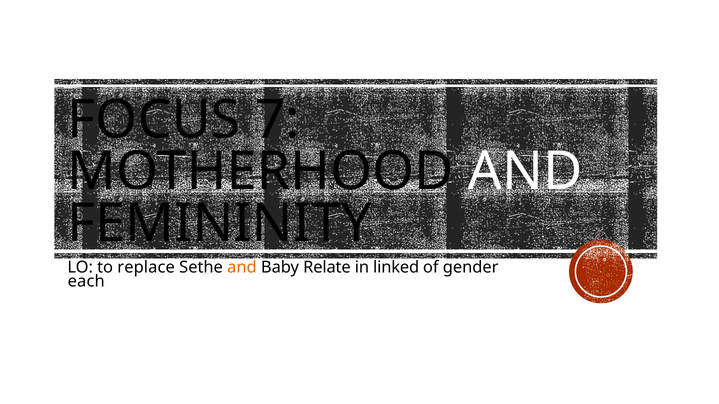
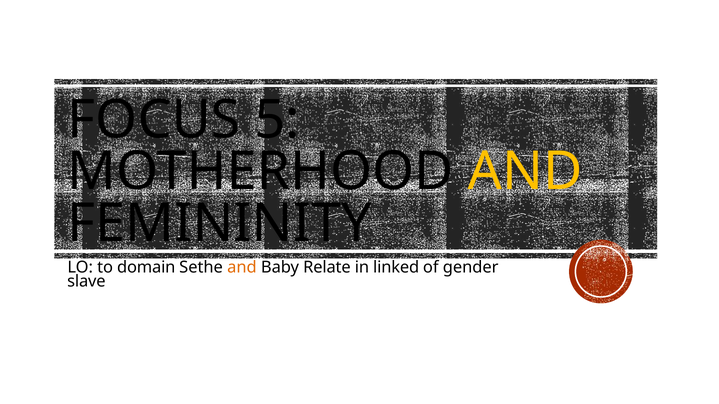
7: 7 -> 5
AND at (525, 172) colour: white -> yellow
replace: replace -> domain
each: each -> slave
